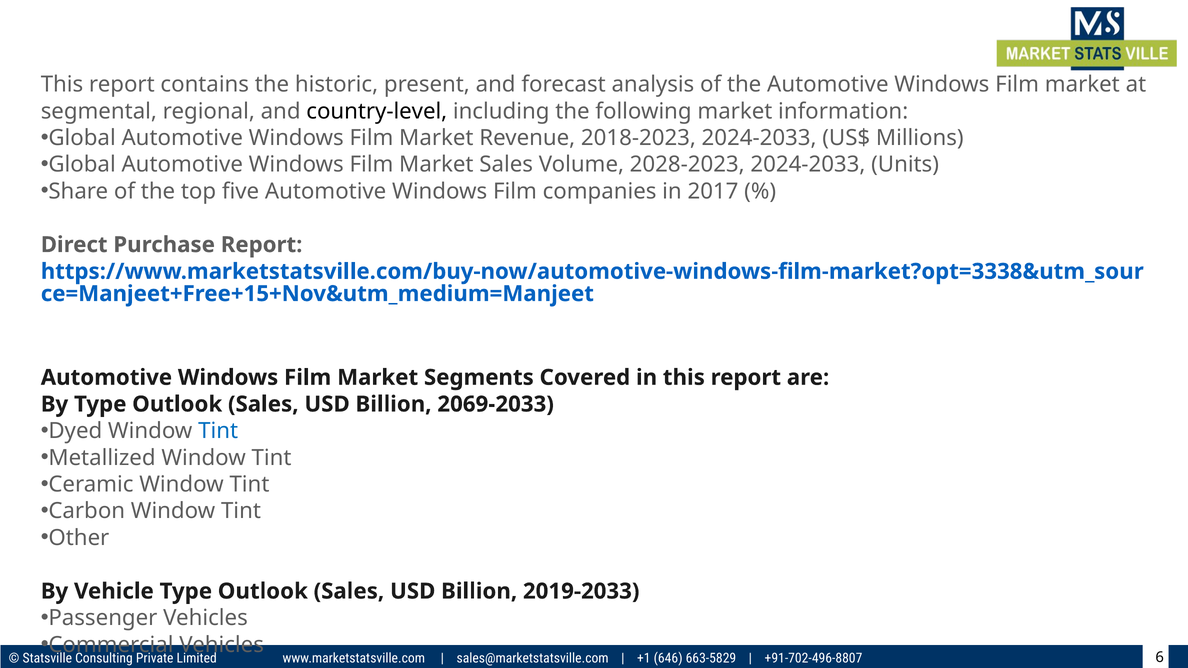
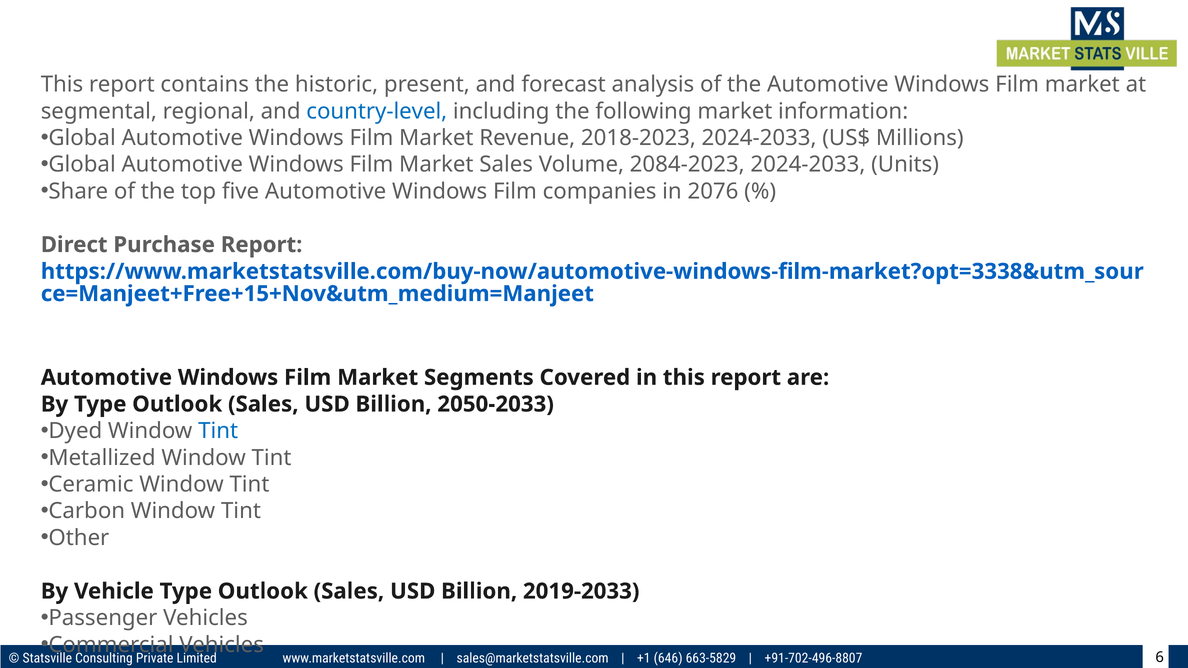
country-level colour: black -> blue
2028-2023: 2028-2023 -> 2084-2023
2017: 2017 -> 2076
2069-2033: 2069-2033 -> 2050-2033
